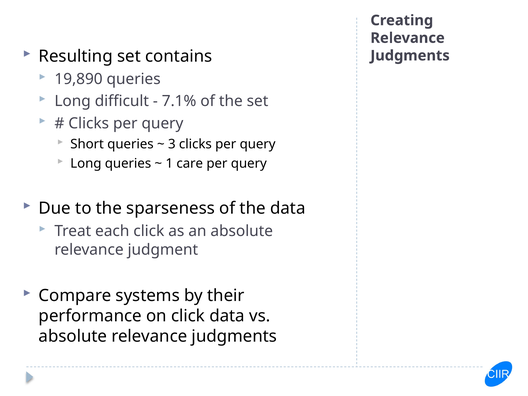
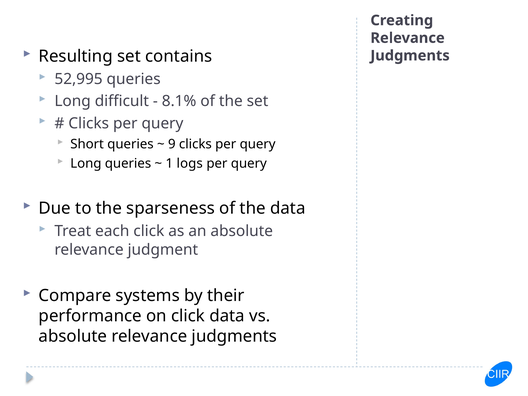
19,890: 19,890 -> 52,995
7.1%: 7.1% -> 8.1%
3: 3 -> 9
care: care -> logs
